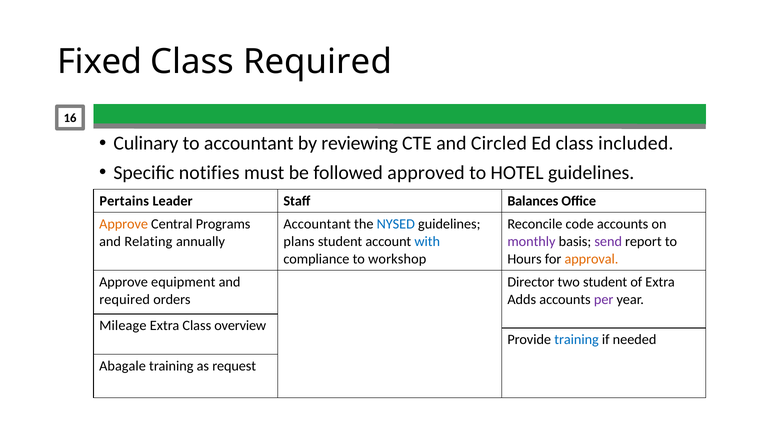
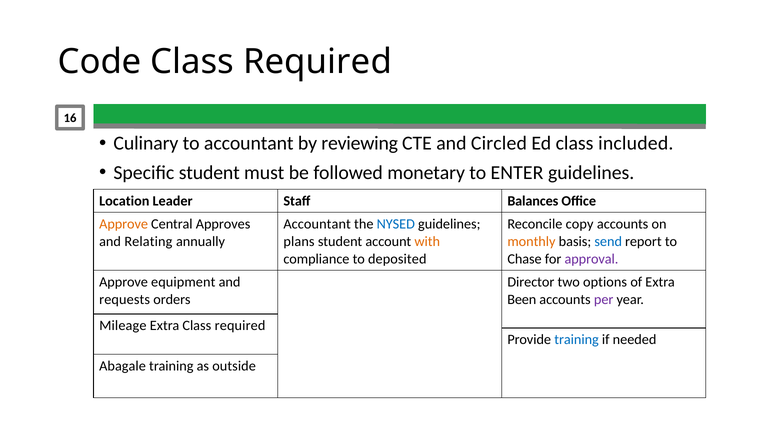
Fixed: Fixed -> Code
Specific notifies: notifies -> student
approved: approved -> monetary
HOTEL: HOTEL -> ENTER
Pertains: Pertains -> Location
Programs: Programs -> Approves
code: code -> copy
with colour: blue -> orange
monthly colour: purple -> orange
send colour: purple -> blue
workshop: workshop -> deposited
Hours: Hours -> Chase
approval colour: orange -> purple
two student: student -> options
required at (125, 299): required -> requests
Adds: Adds -> Been
Extra Class overview: overview -> required
request: request -> outside
